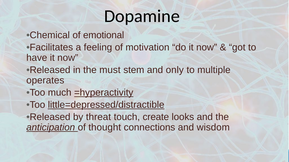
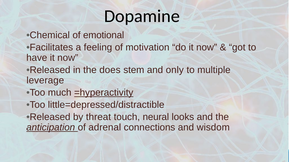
must: must -> does
operates: operates -> leverage
little=depressed/distractible underline: present -> none
create: create -> neural
thought: thought -> adrenal
